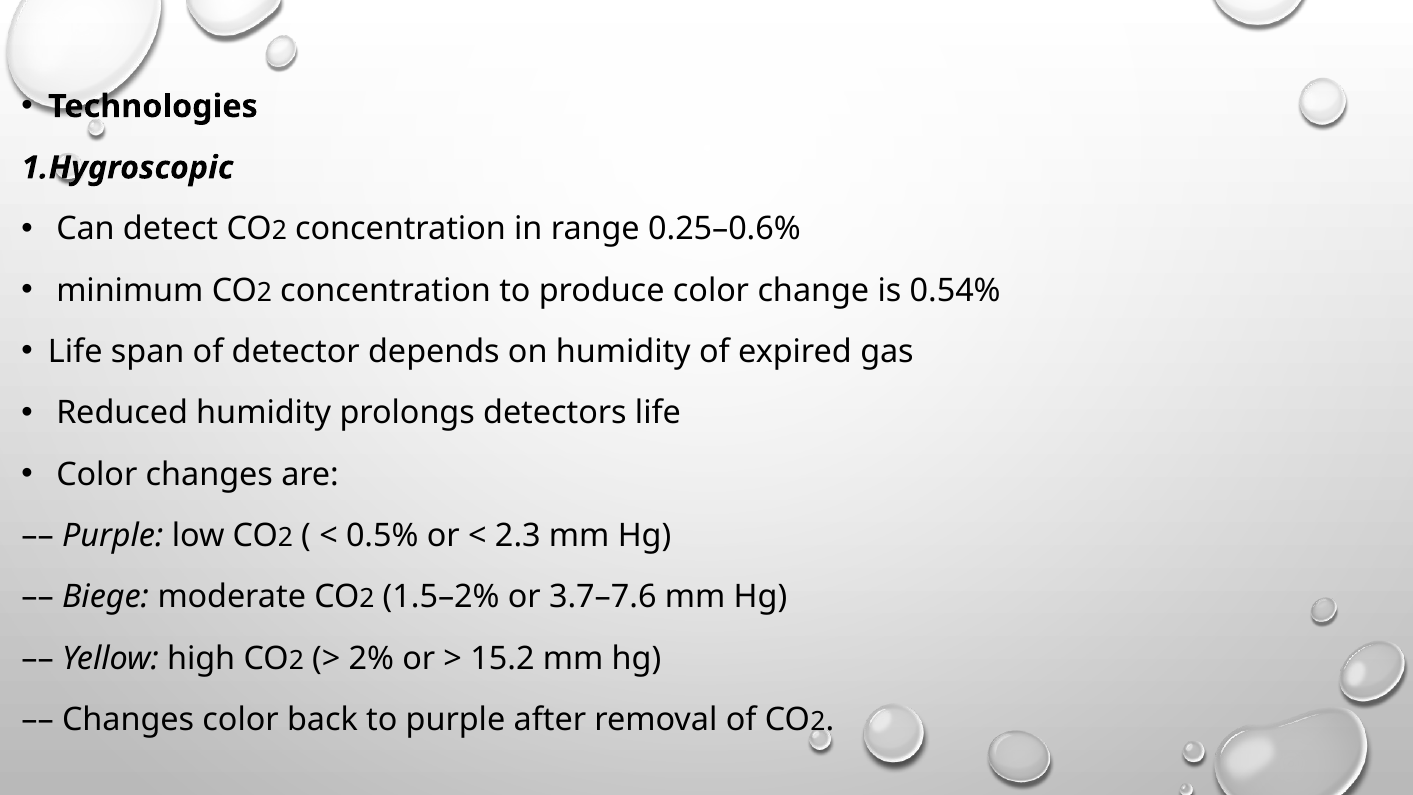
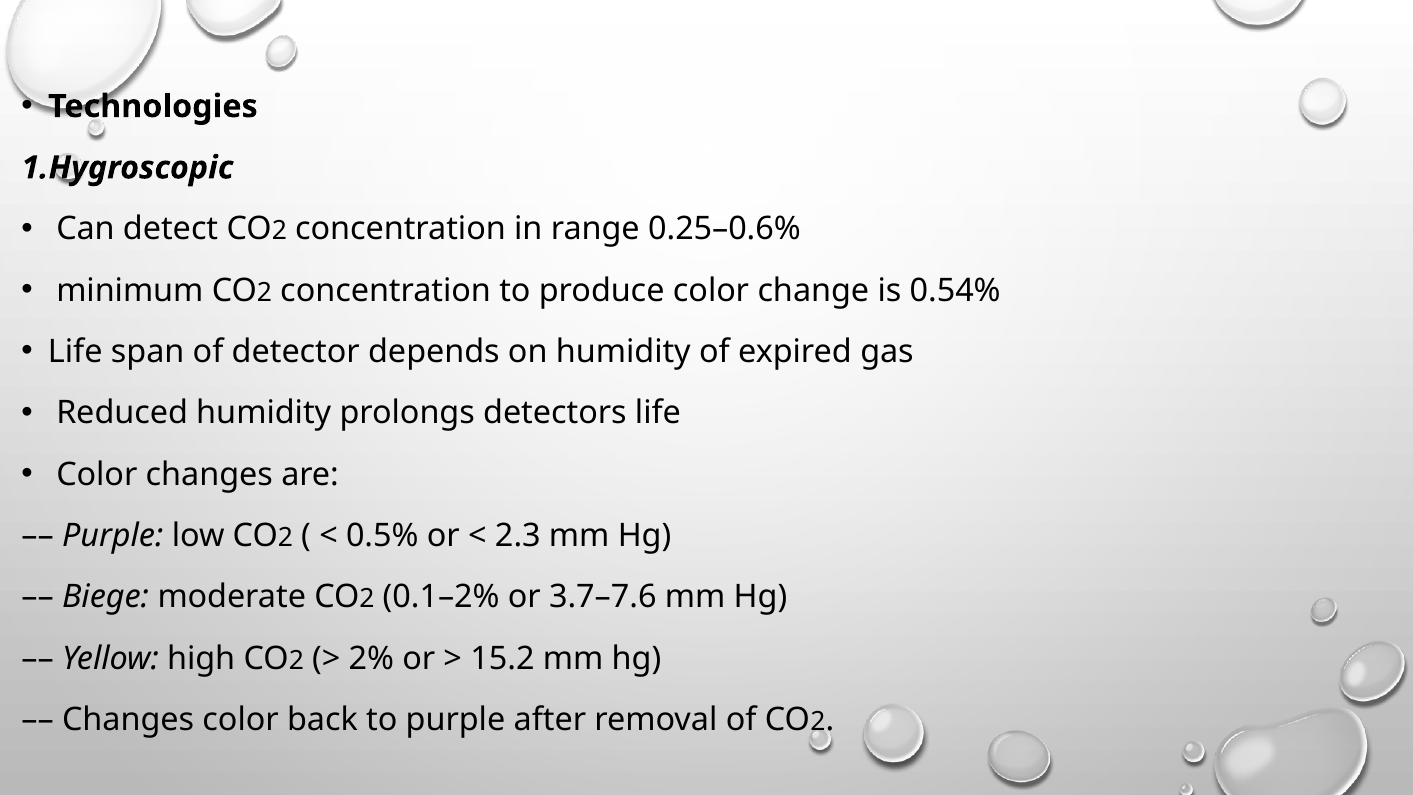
1.5–2%: 1.5–2% -> 0.1–2%
